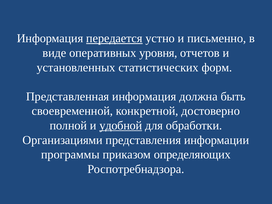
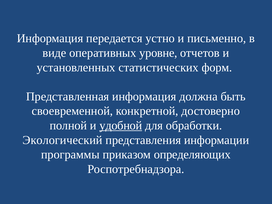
передается underline: present -> none
уровня: уровня -> уровне
Организациями: Организациями -> Экологический
